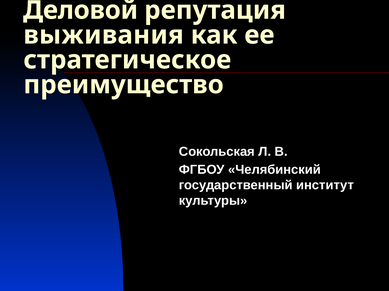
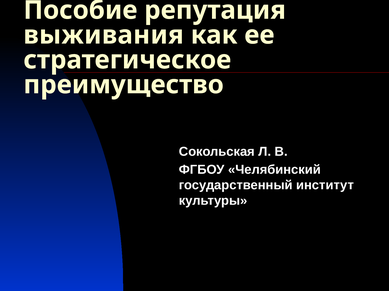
Деловой: Деловой -> Пособие
